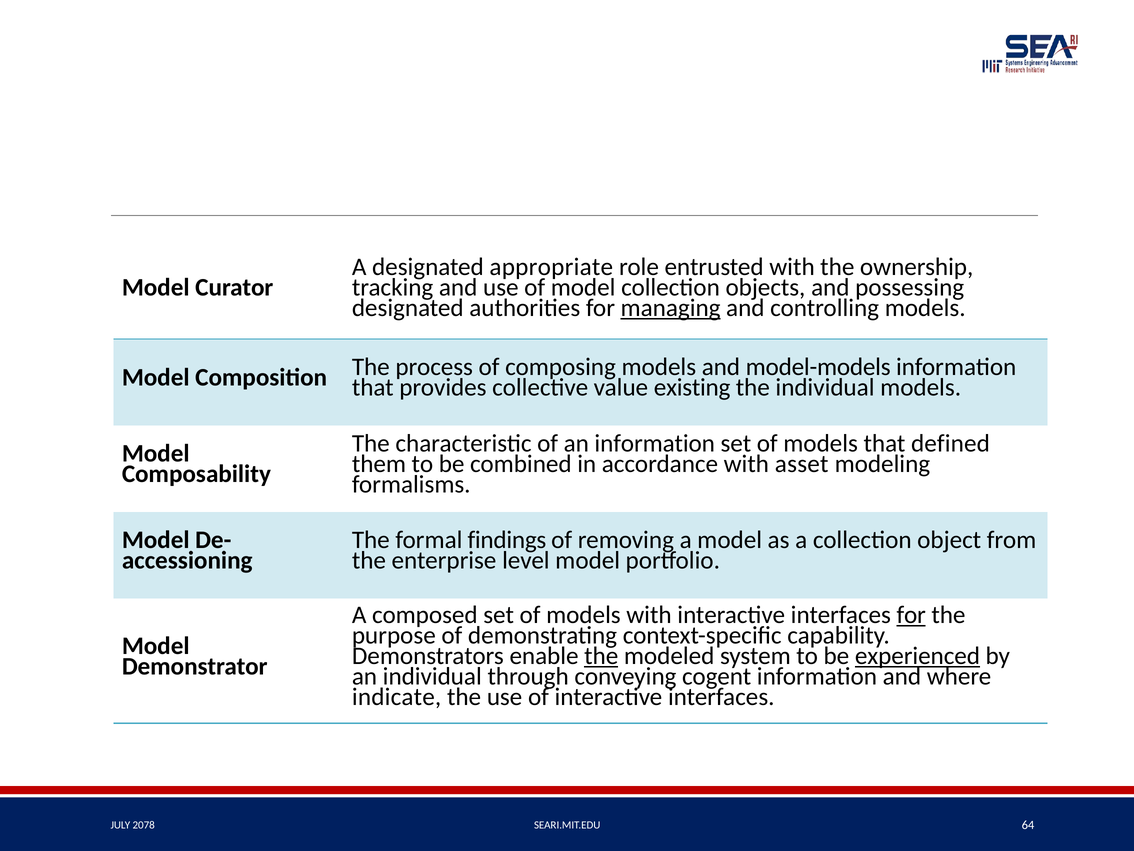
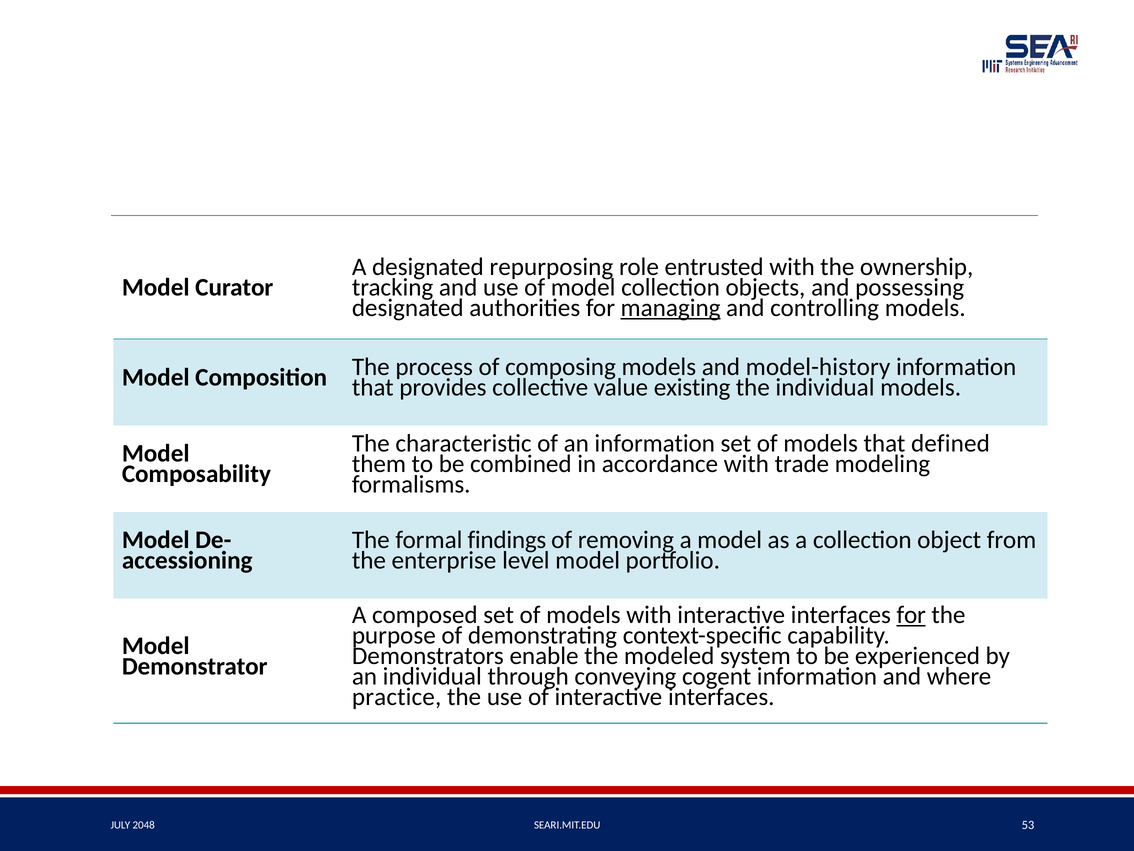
appropriate: appropriate -> repurposing
model-models: model-models -> model-history
asset: asset -> trade
the at (601, 656) underline: present -> none
experienced underline: present -> none
indicate: indicate -> practice
64: 64 -> 53
2078: 2078 -> 2048
